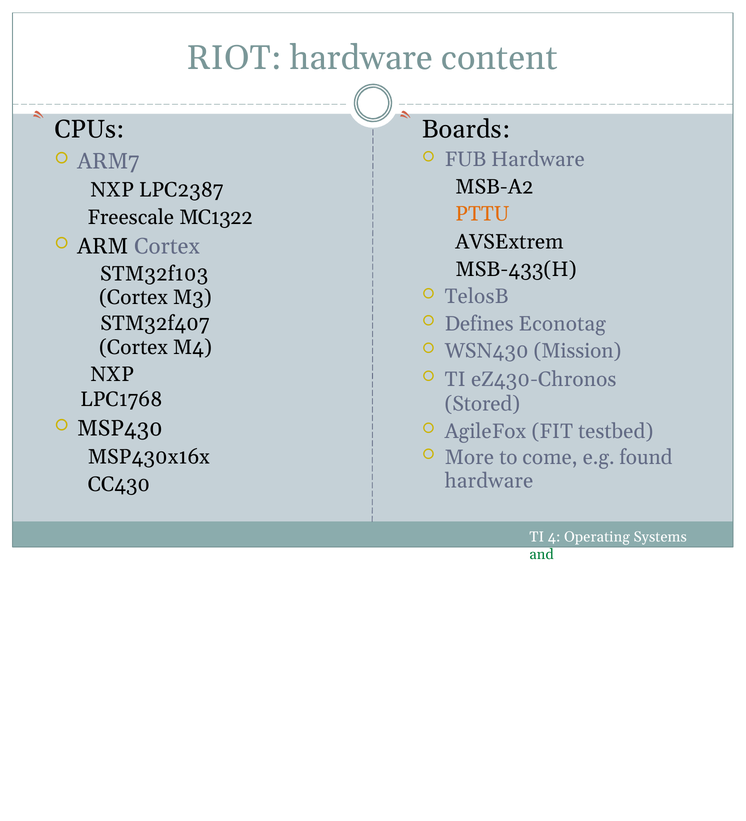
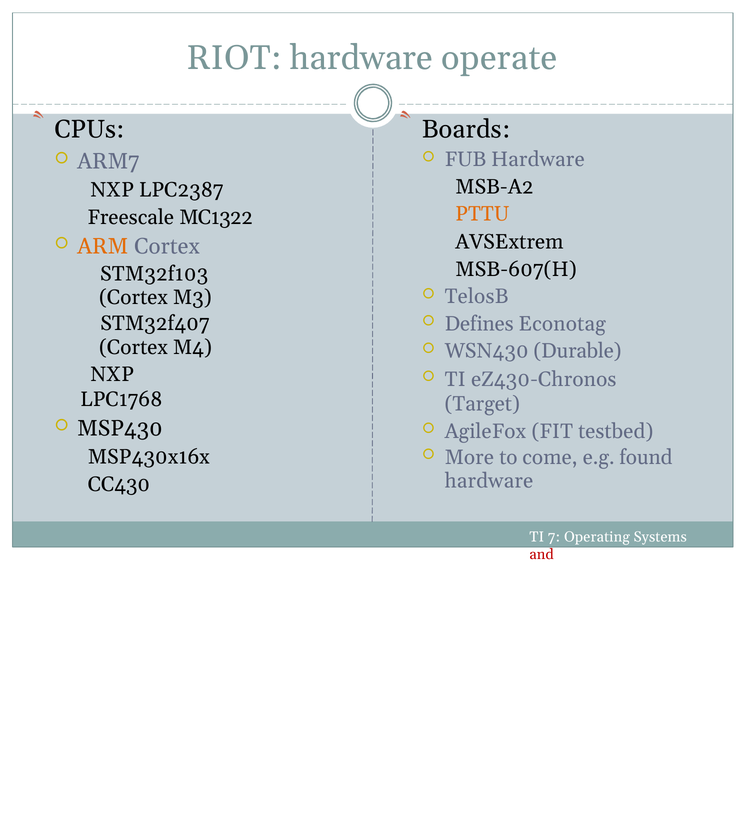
content: content -> operate
ARM colour: black -> orange
MSB-433(H: MSB-433(H -> MSB-607(H
Mission: Mission -> Durable
Stored: Stored -> Target
4: 4 -> 7
and colour: green -> red
